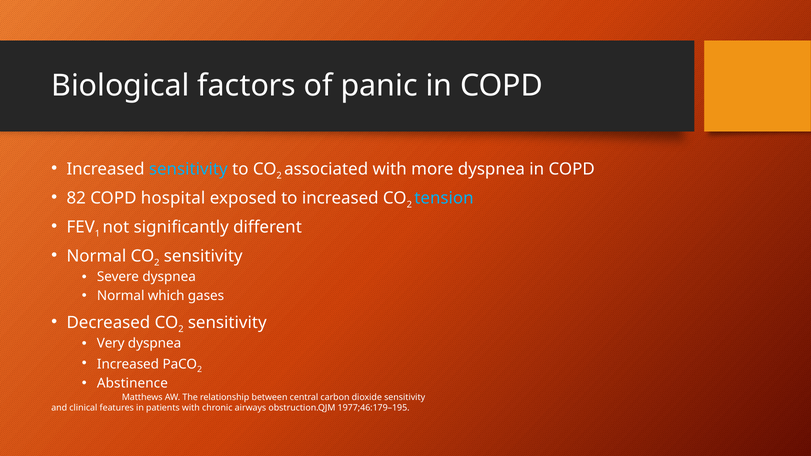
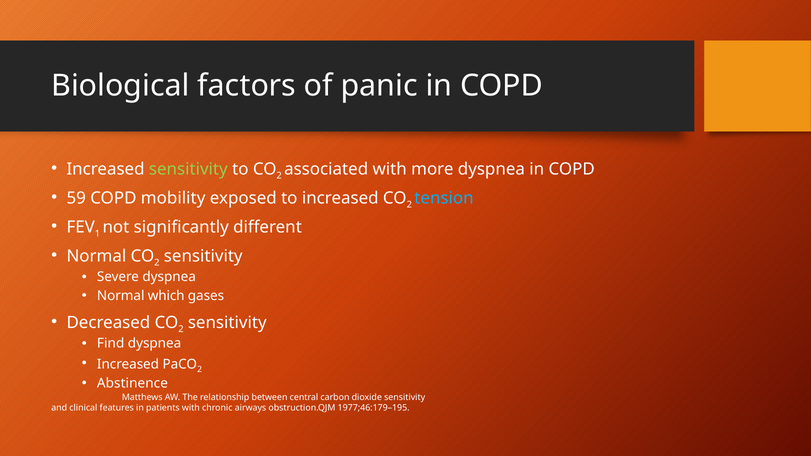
sensitivity at (188, 169) colour: light blue -> light green
82: 82 -> 59
hospital: hospital -> mobility
Very: Very -> Find
